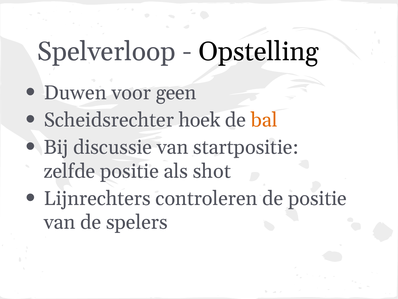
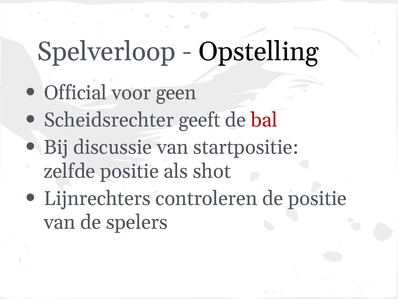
Duwen: Duwen -> Official
hoek: hoek -> geeft
bal colour: orange -> red
